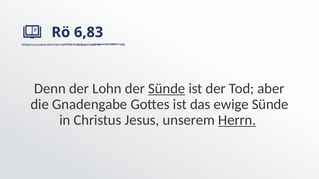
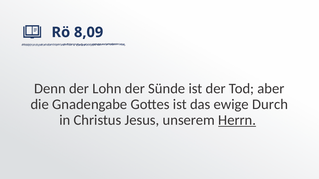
6,83: 6,83 -> 8,09
Sünde at (167, 89) underline: present -> none
ewige Sünde: Sünde -> Durch
